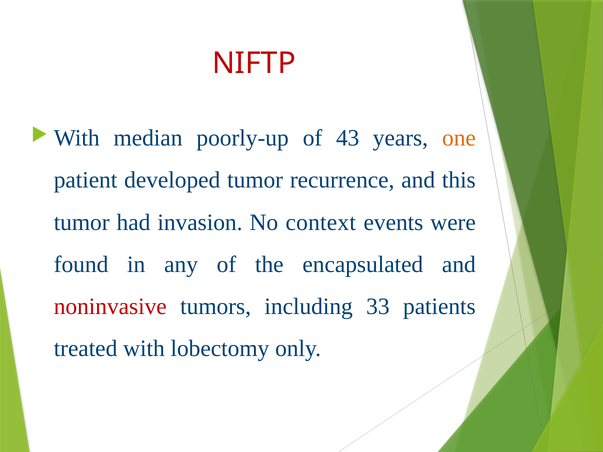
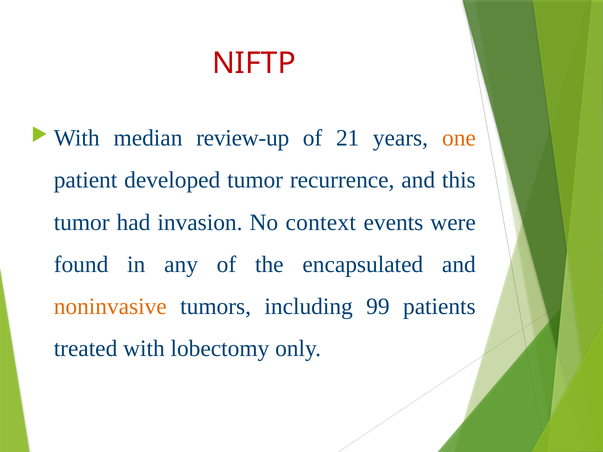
poorly-up: poorly-up -> review-up
43: 43 -> 21
noninvasive colour: red -> orange
33: 33 -> 99
